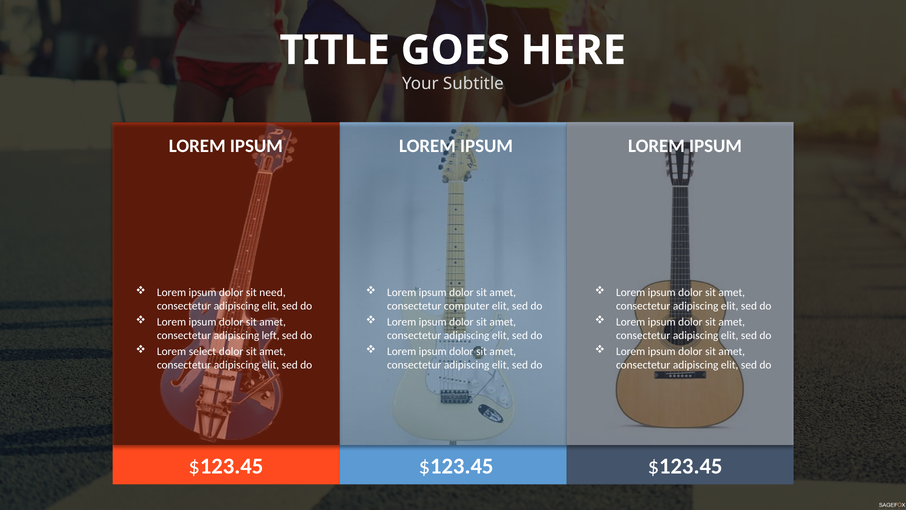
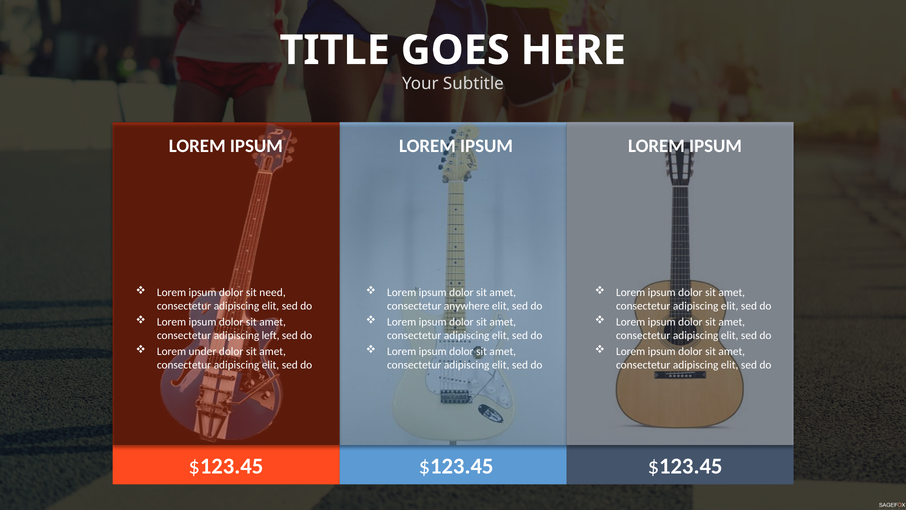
computer: computer -> anywhere
select: select -> under
